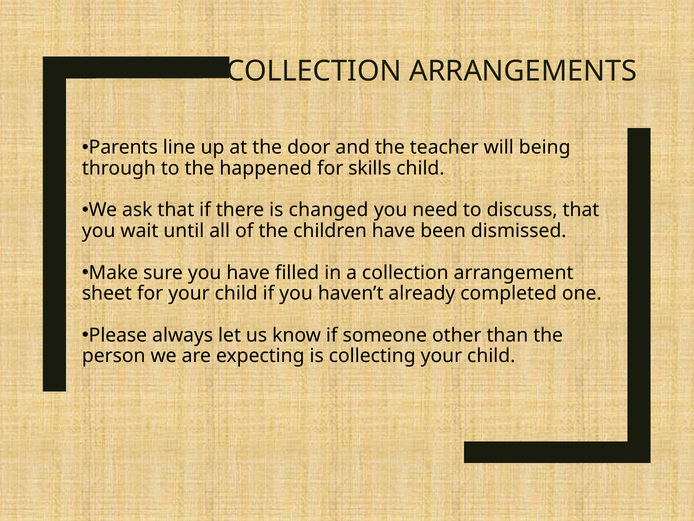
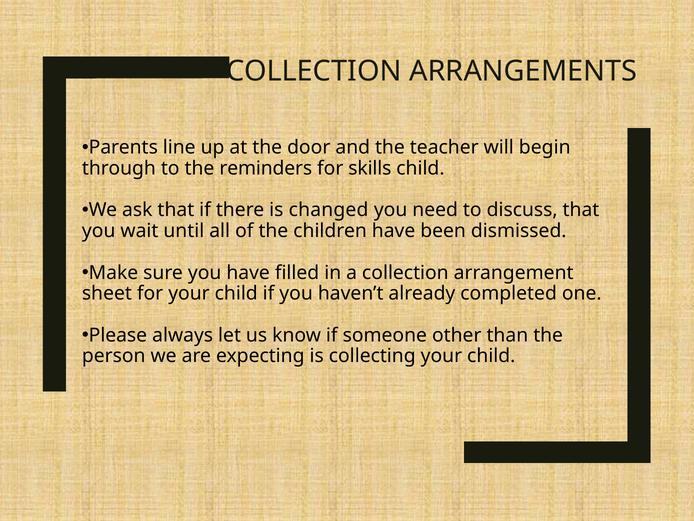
being: being -> begin
happened: happened -> reminders
